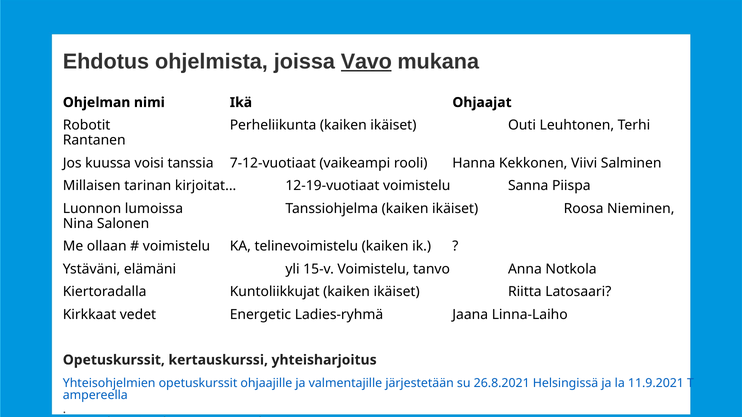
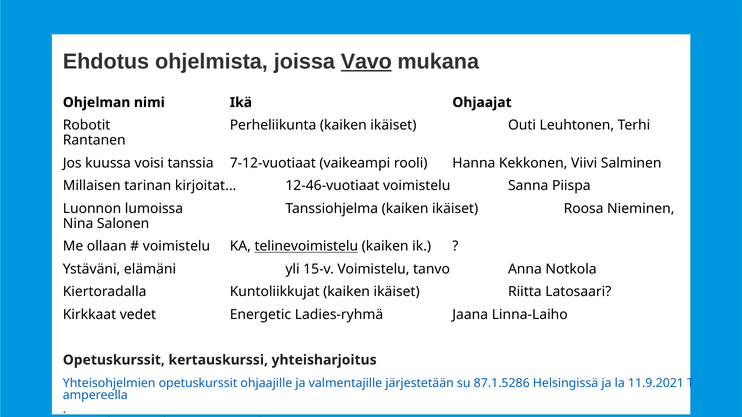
12-19-vuotiaat: 12-19-vuotiaat -> 12-46-vuotiaat
telinevoimistelu underline: none -> present
26.8.2021: 26.8.2021 -> 87.1.5286
